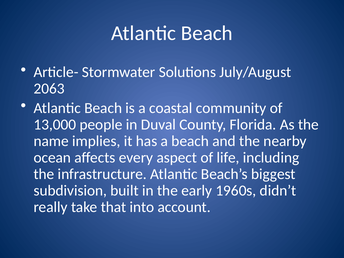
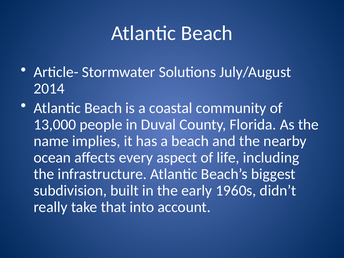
2063: 2063 -> 2014
